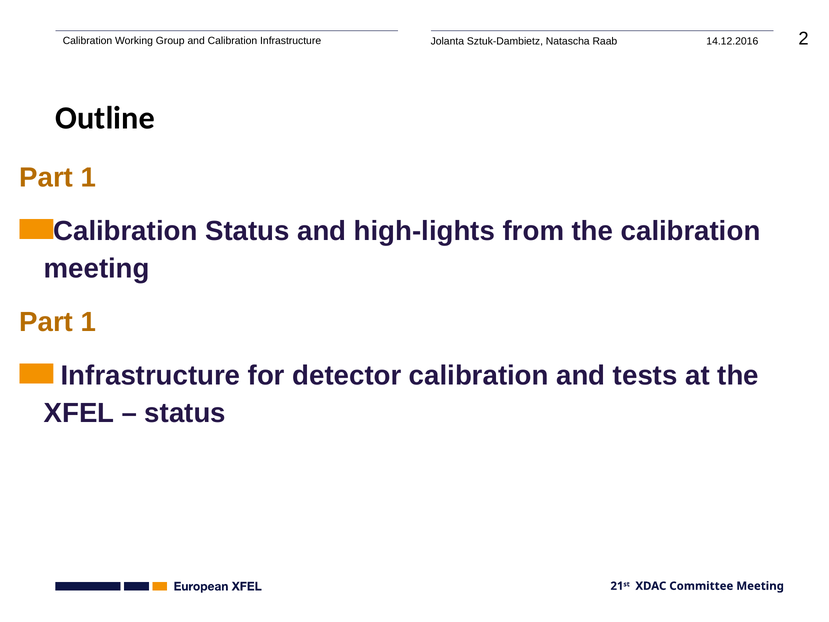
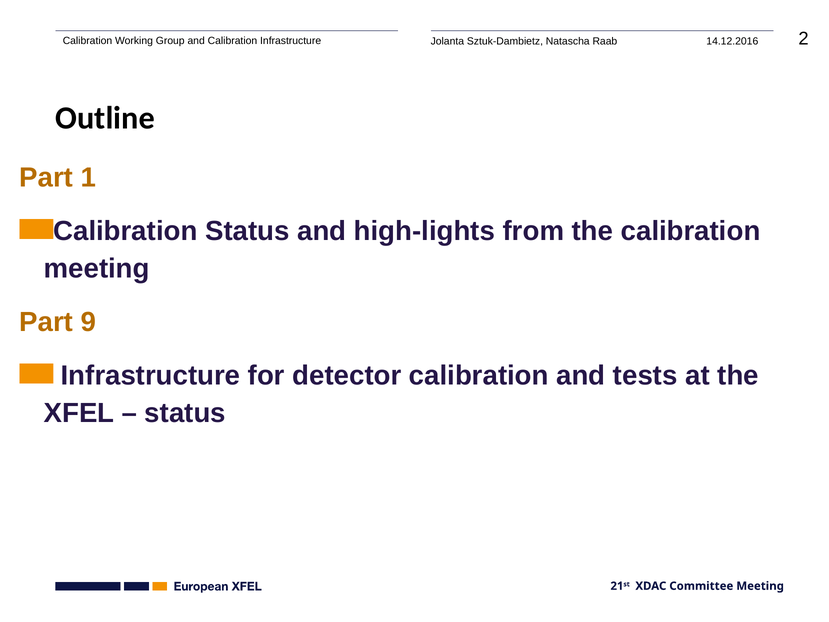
1 at (88, 322): 1 -> 9
